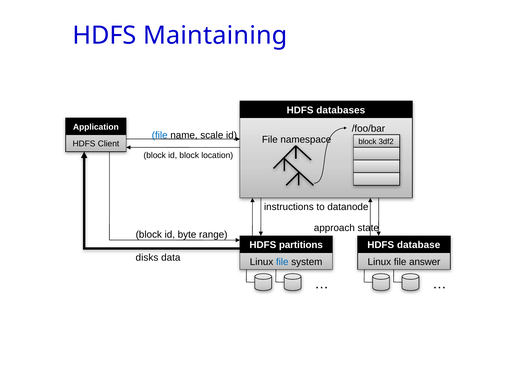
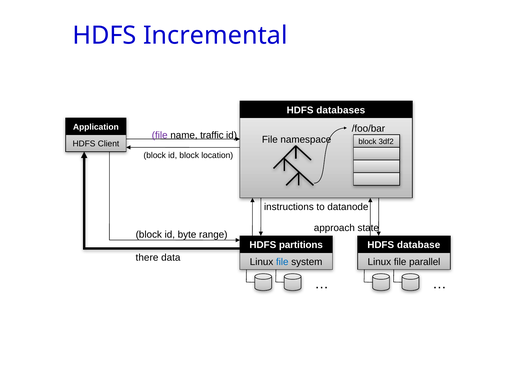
Maintaining: Maintaining -> Incremental
file at (160, 135) colour: blue -> purple
scale: scale -> traffic
disks: disks -> there
answer: answer -> parallel
